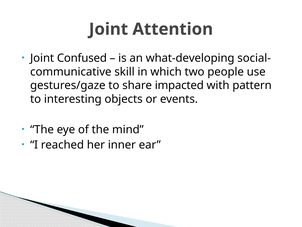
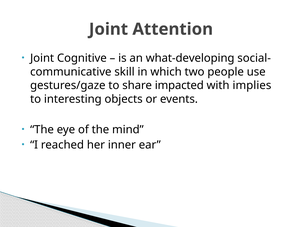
Confused: Confused -> Cognitive
pattern: pattern -> implies
